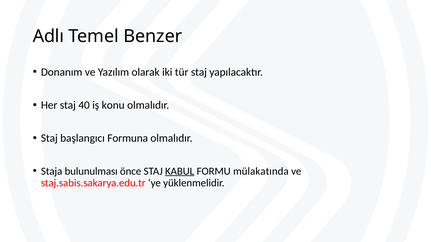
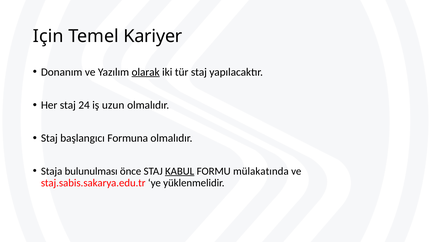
Adlı: Adlı -> Için
Benzer: Benzer -> Kariyer
olarak underline: none -> present
40: 40 -> 24
konu: konu -> uzun
